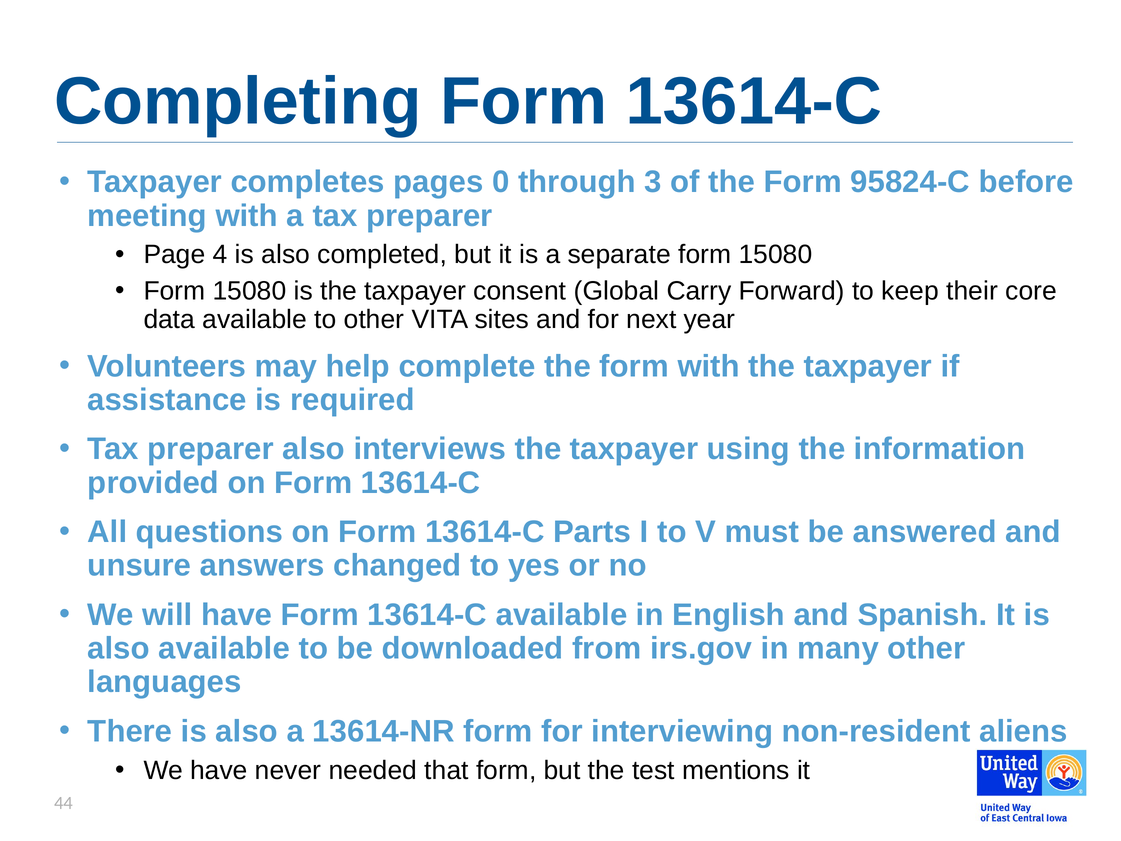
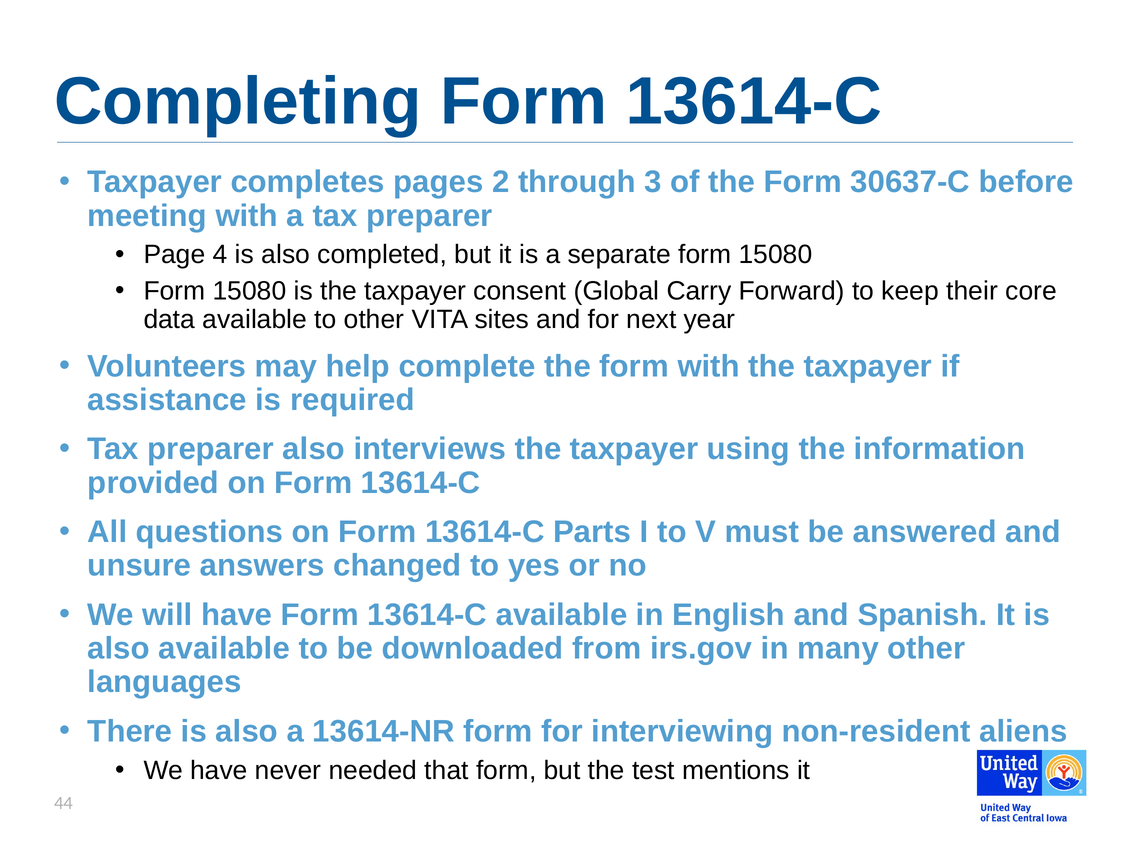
0: 0 -> 2
95824-C: 95824-C -> 30637-C
